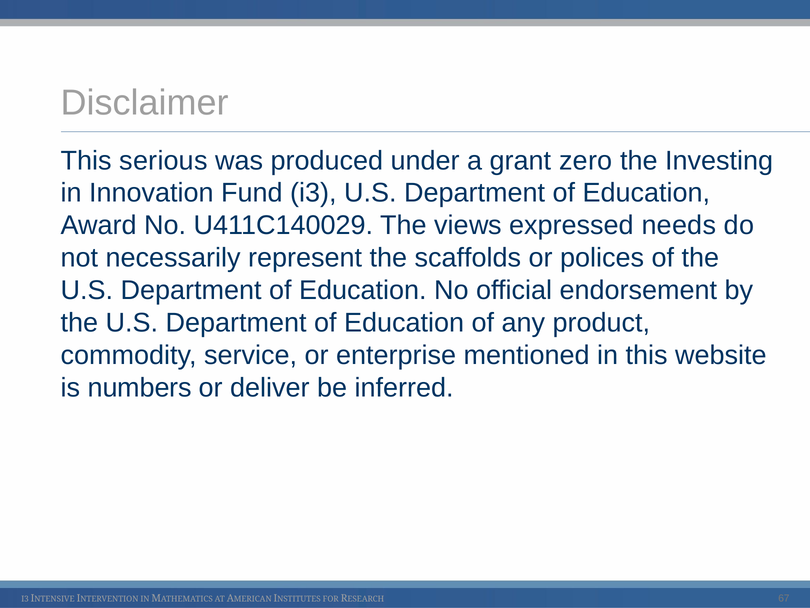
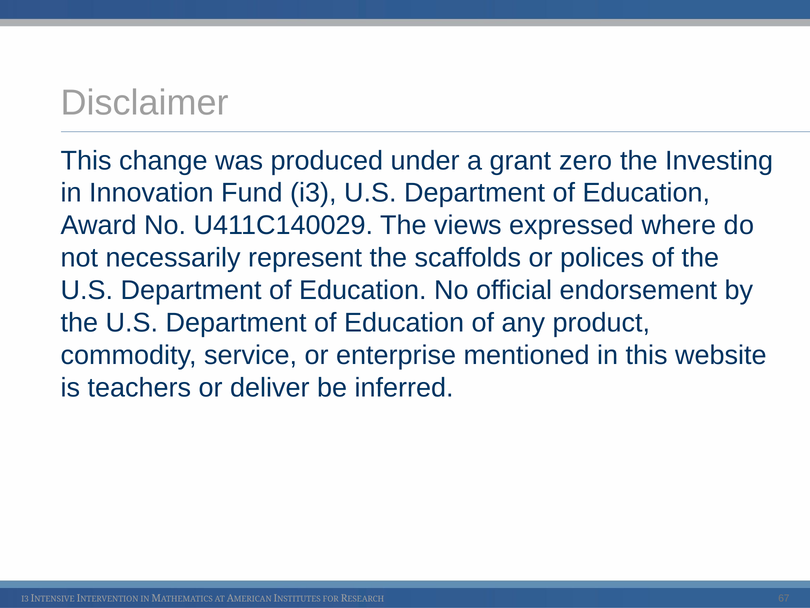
serious: serious -> change
needs: needs -> where
numbers: numbers -> teachers
